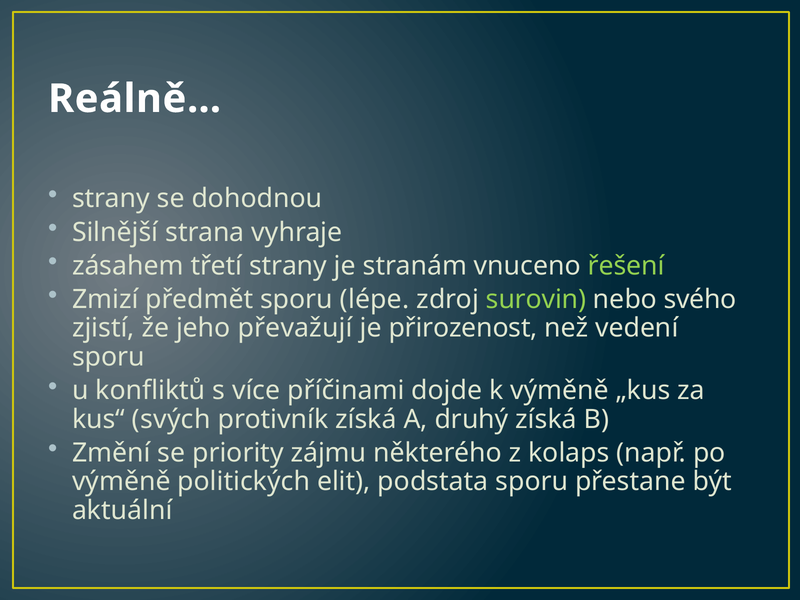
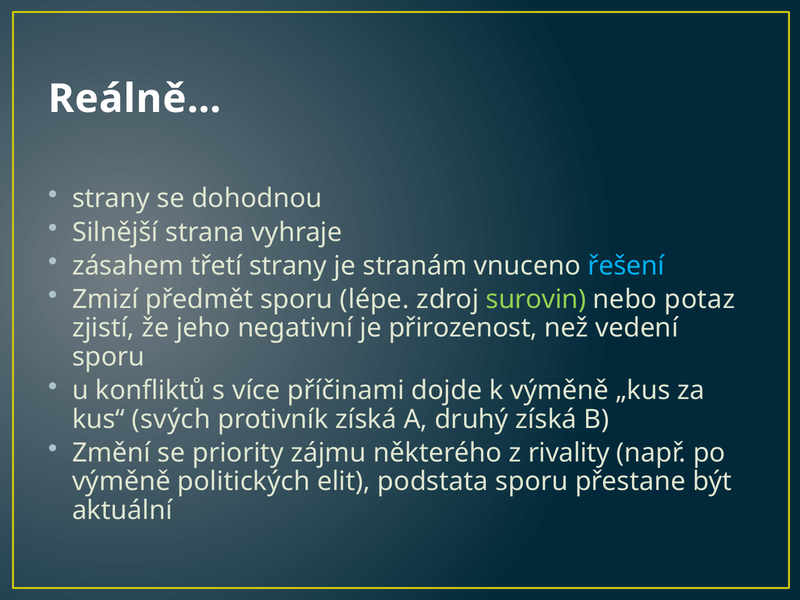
řešení colour: light green -> light blue
svého: svého -> potaz
převažují: převažují -> negativní
kolaps: kolaps -> rivality
